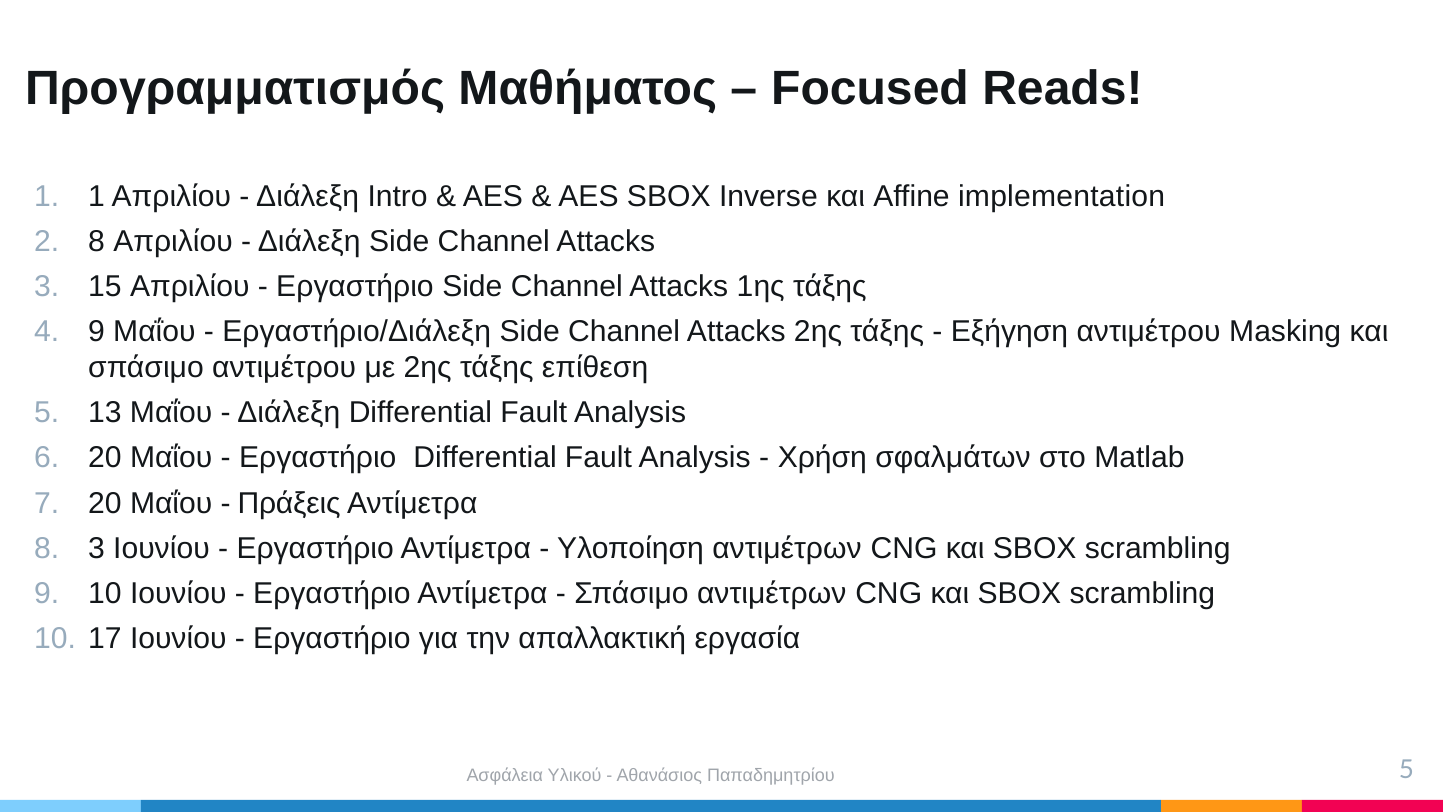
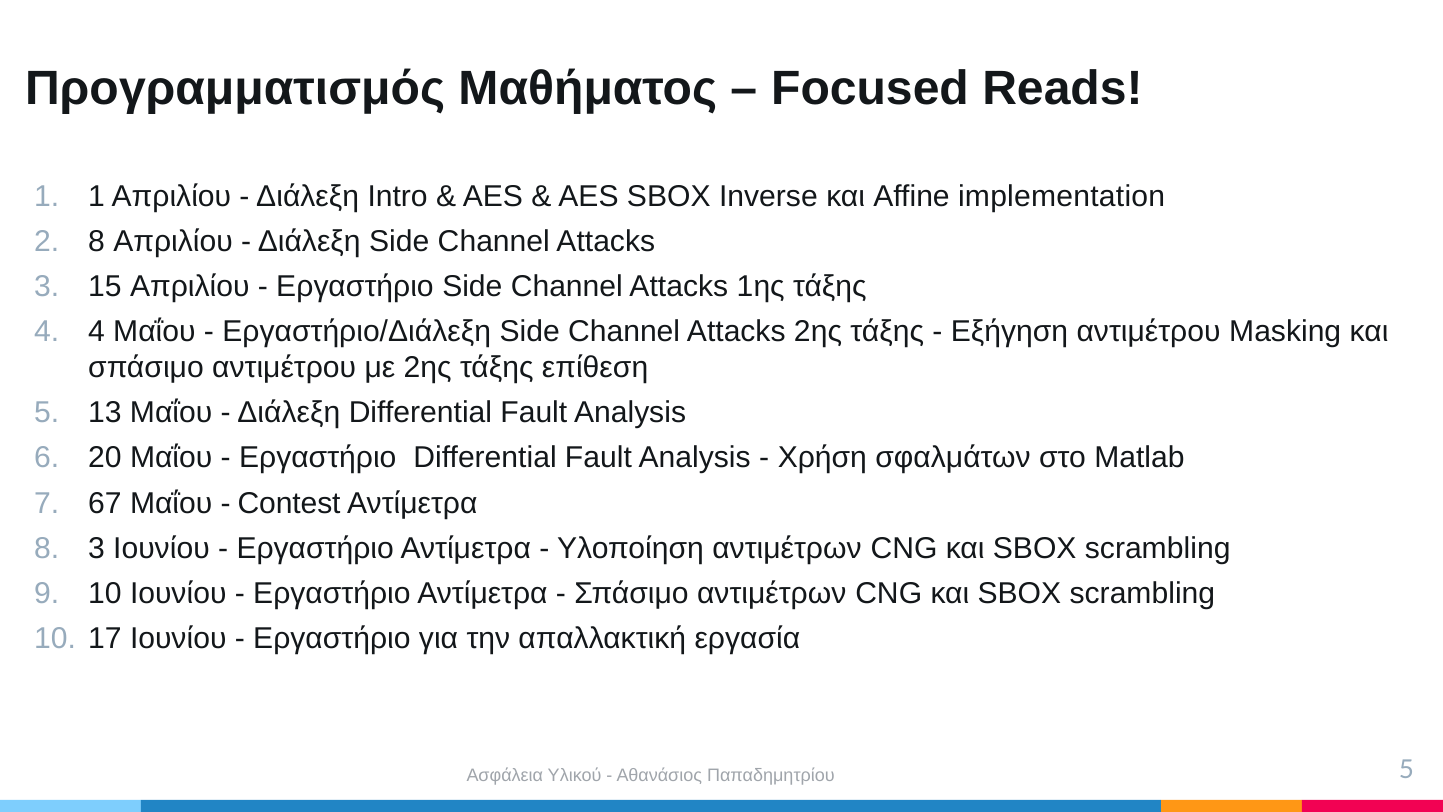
9 at (97, 332): 9 -> 4
20 at (105, 503): 20 -> 67
Πράξεις: Πράξεις -> Contest
